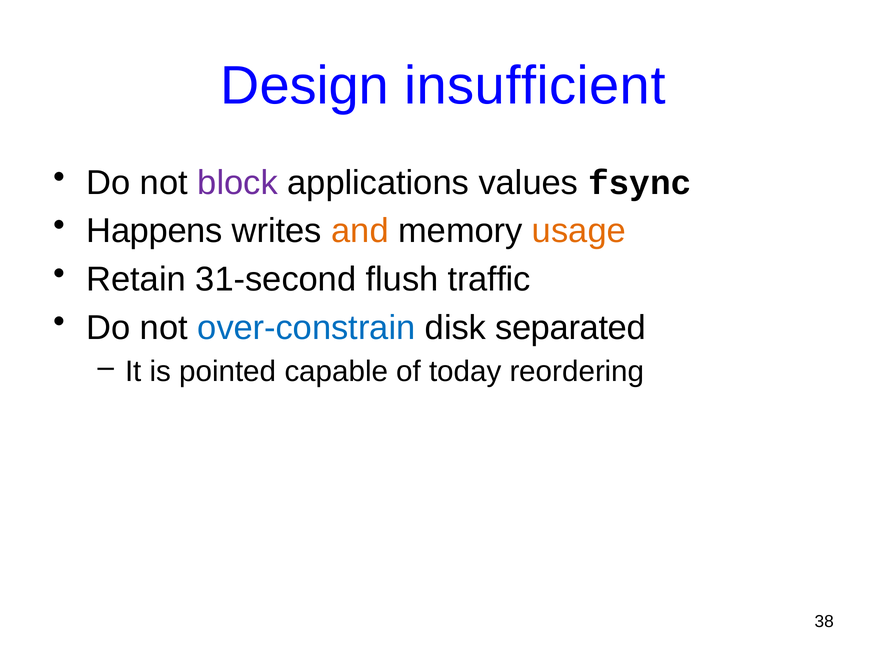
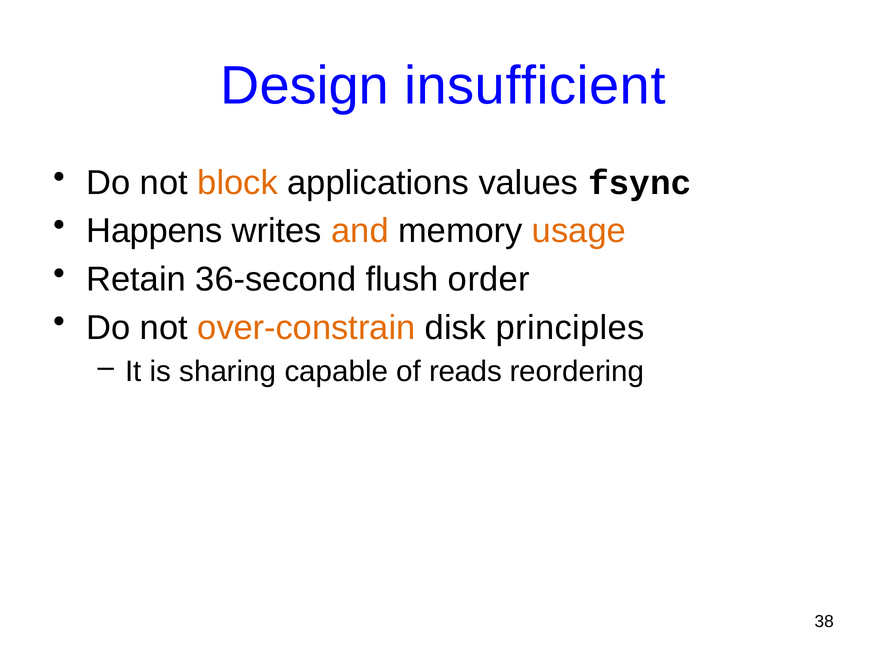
block colour: purple -> orange
31-second: 31-second -> 36-second
traffic: traffic -> order
over-constrain colour: blue -> orange
separated: separated -> principles
pointed: pointed -> sharing
today: today -> reads
